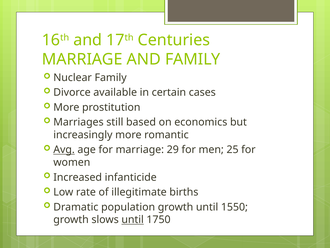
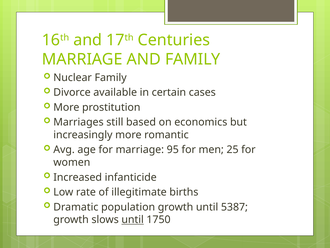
Avg underline: present -> none
29: 29 -> 95
1550: 1550 -> 5387
